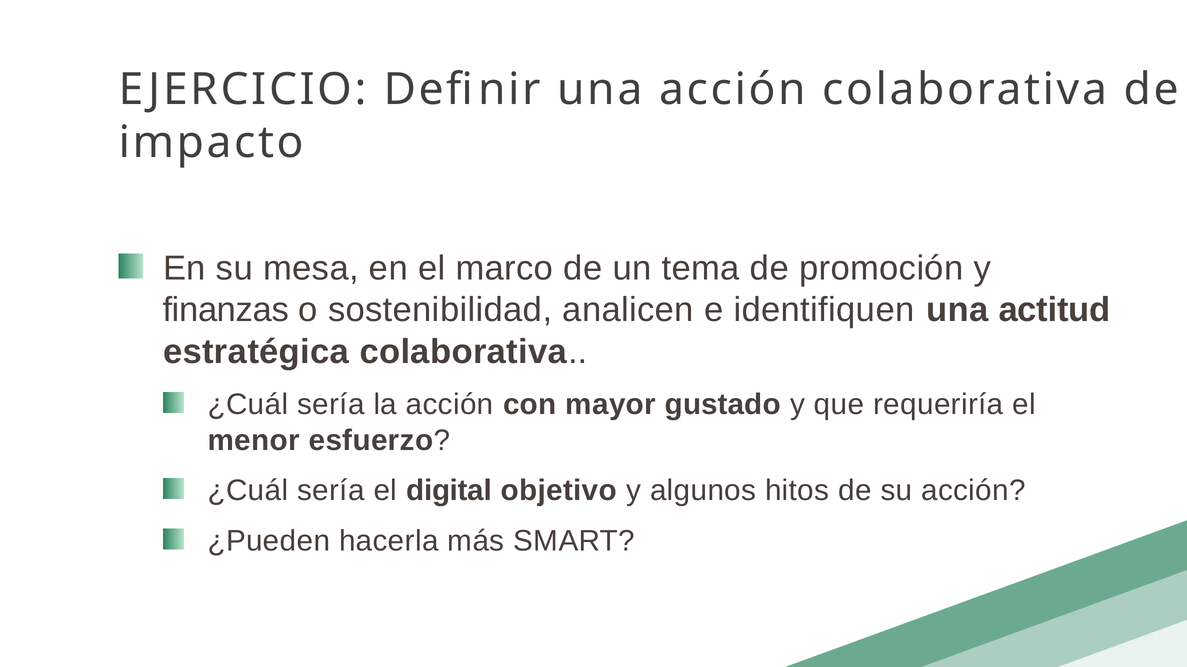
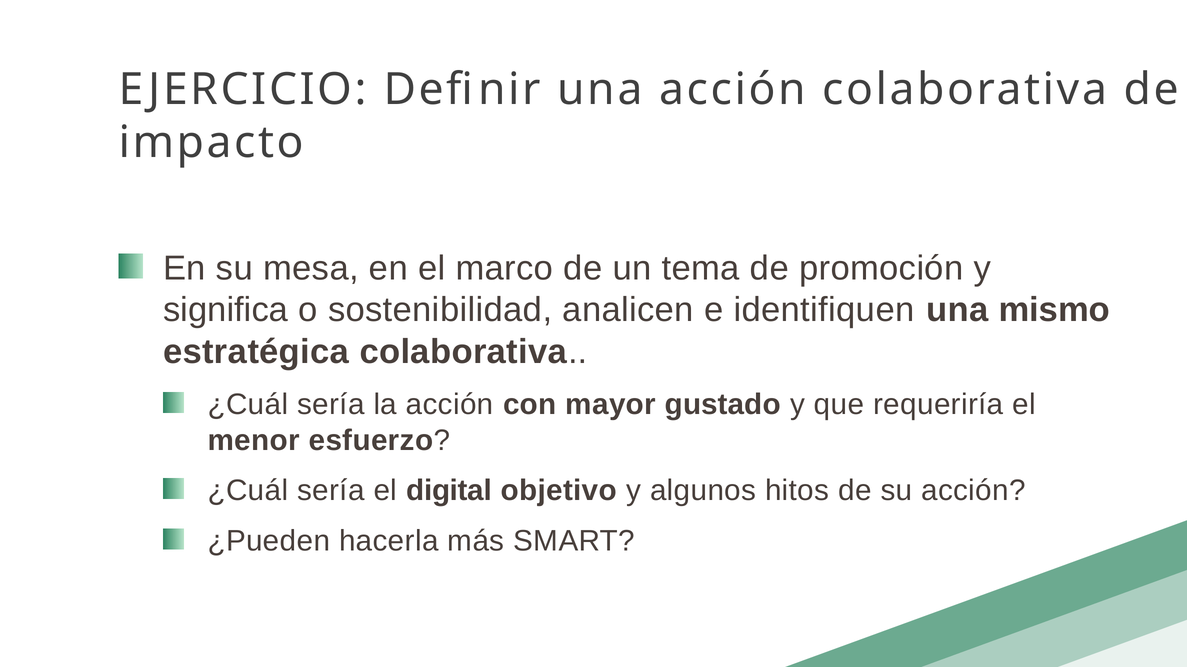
finanzas: finanzas -> significa
actitud: actitud -> mismo
